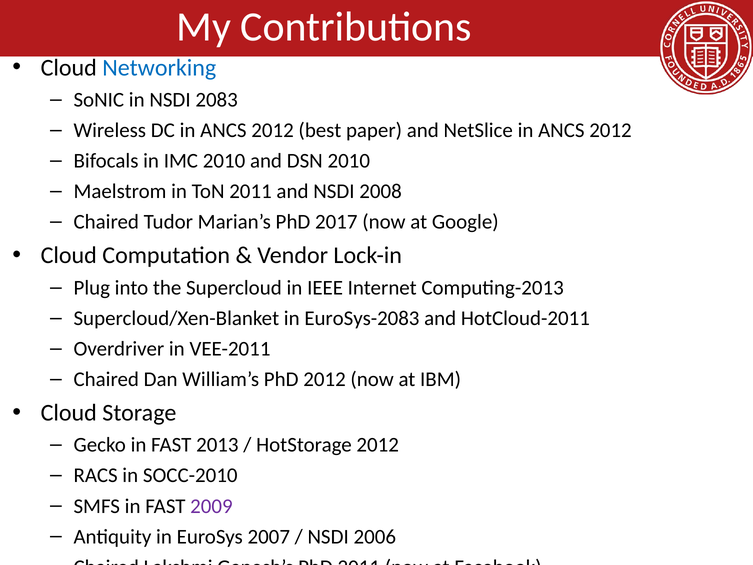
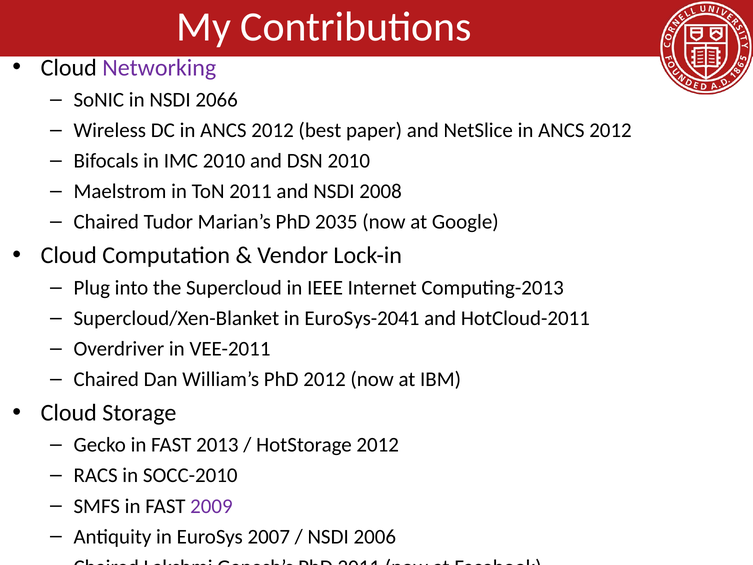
Networking colour: blue -> purple
2083: 2083 -> 2066
2017: 2017 -> 2035
EuroSys-2083: EuroSys-2083 -> EuroSys-2041
